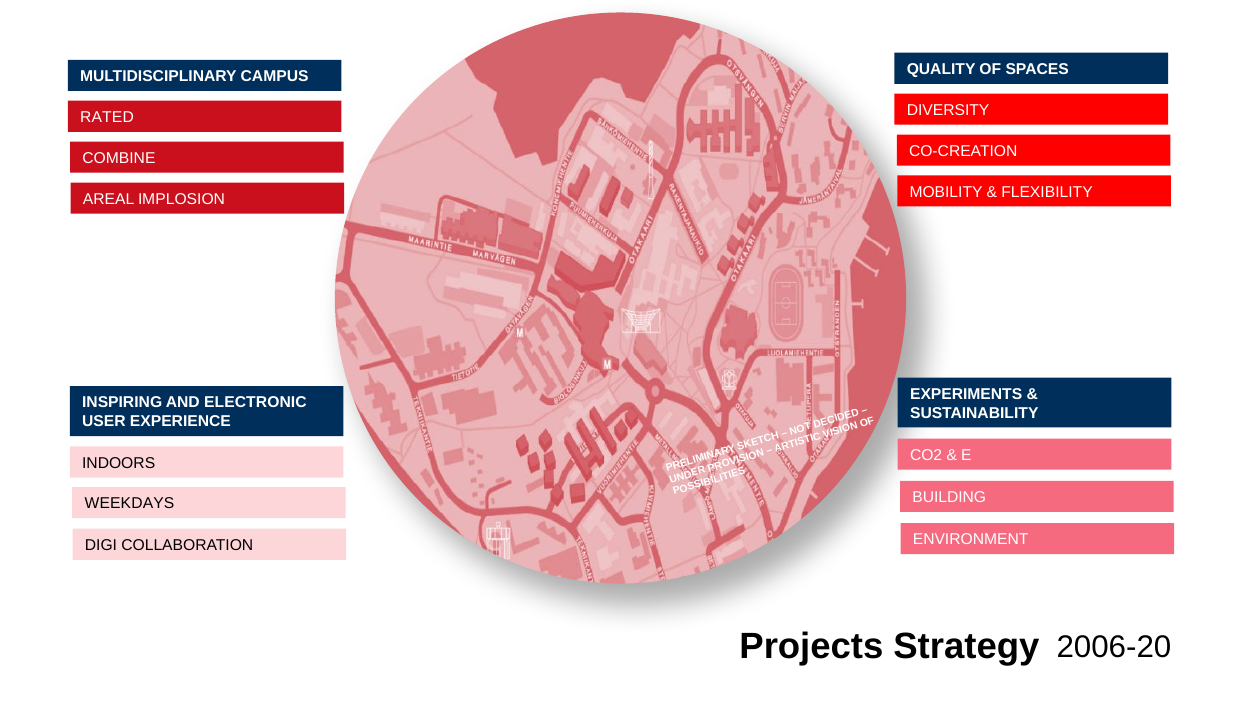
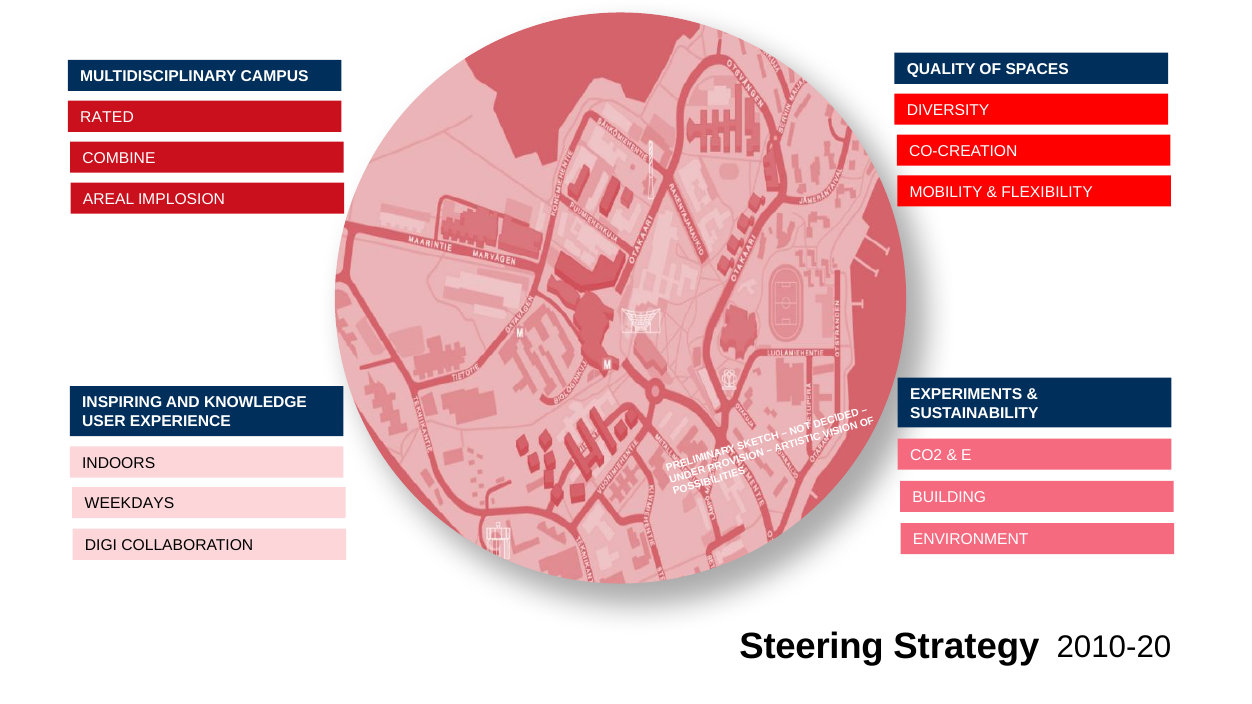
ELECTRONIC: ELECTRONIC -> KNOWLEDGE
Projects: Projects -> Steering
2006-20: 2006-20 -> 2010-20
